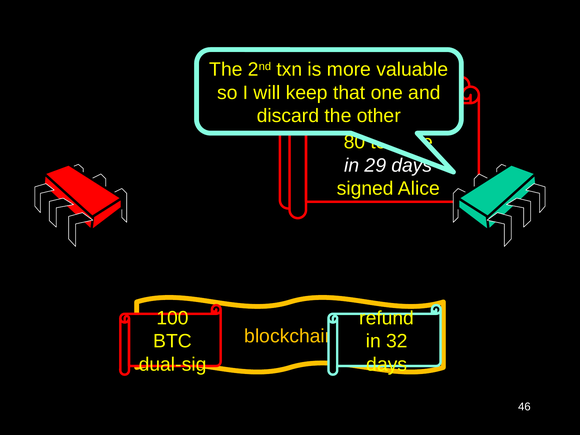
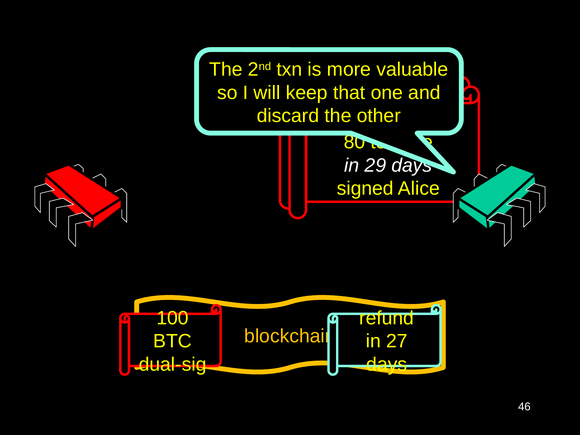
32: 32 -> 27
